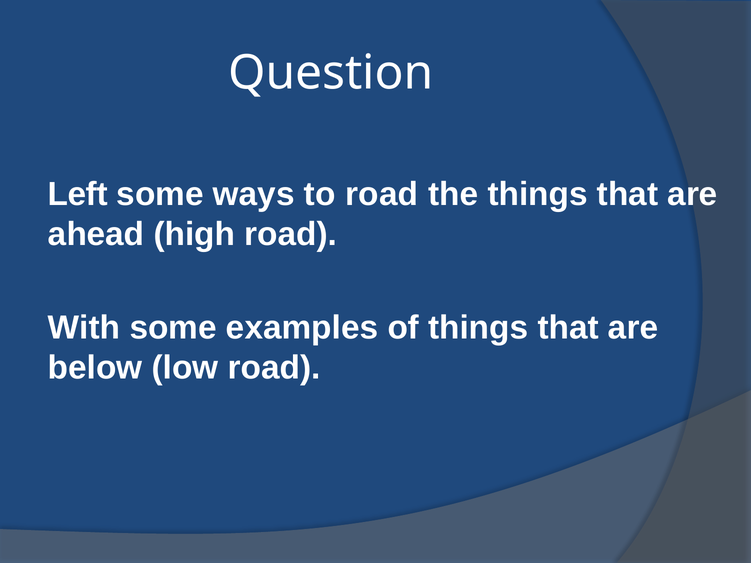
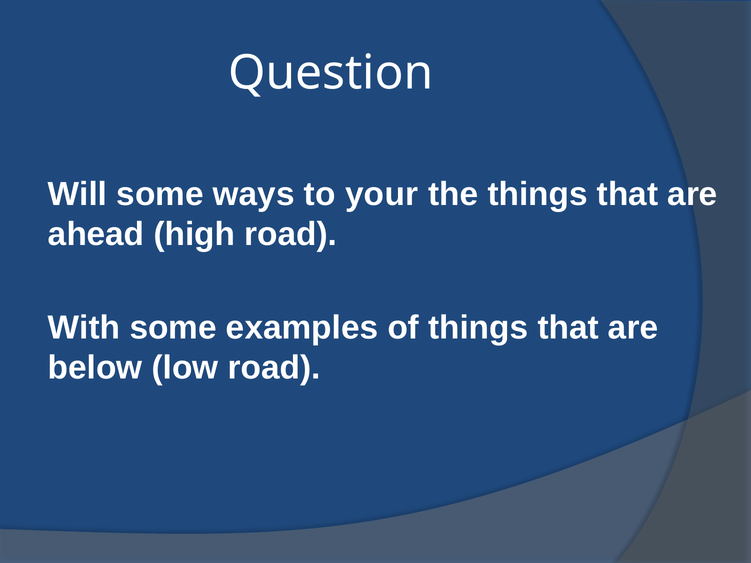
Left: Left -> Will
to road: road -> your
